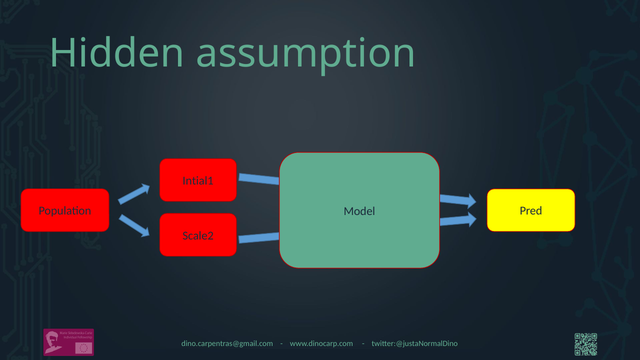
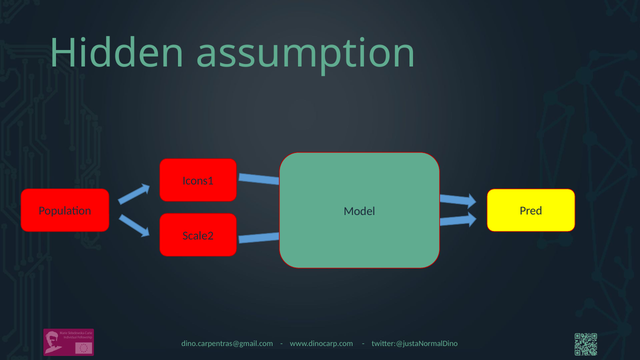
Intial1: Intial1 -> Icons1
